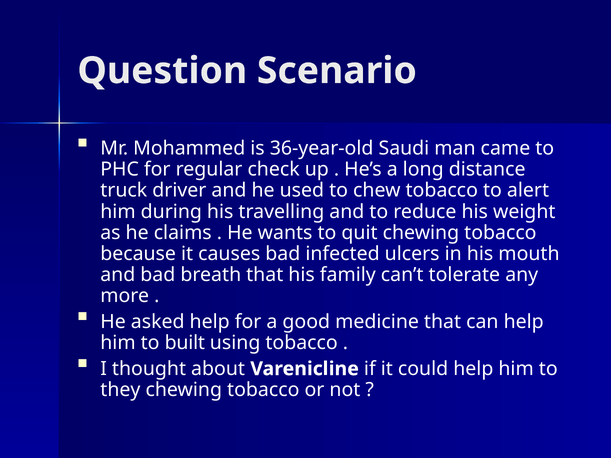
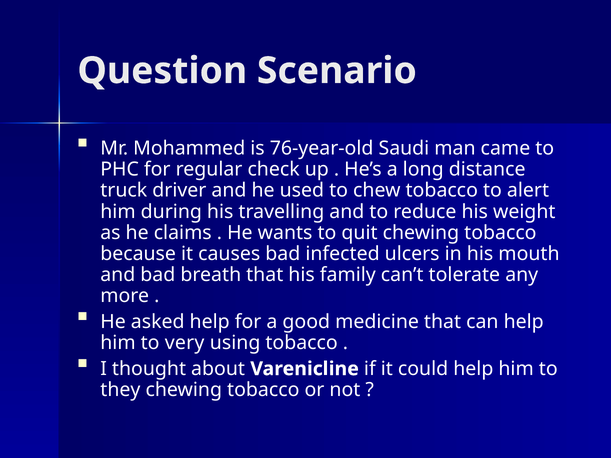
36-year-old: 36-year-old -> 76-year-old
built: built -> very
